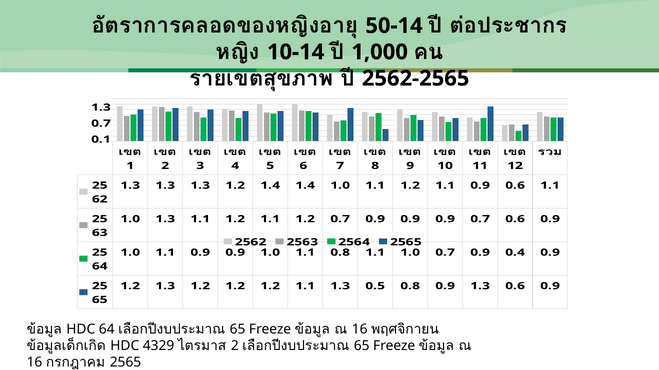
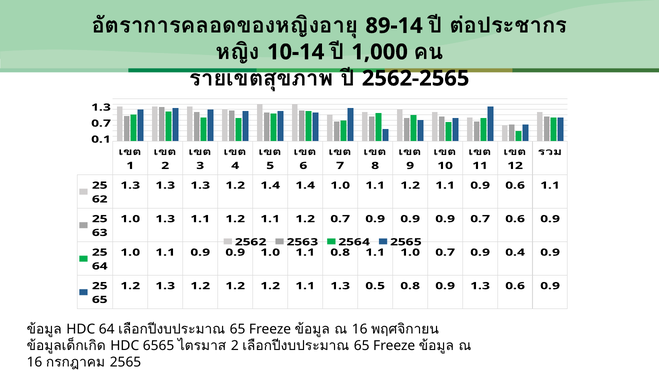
50-14: 50-14 -> 89-14
4329: 4329 -> 6565
